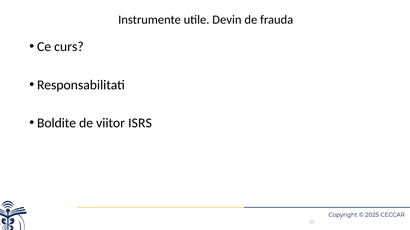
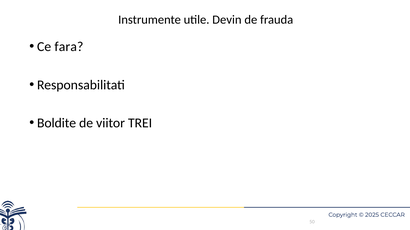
curs: curs -> fara
ISRS: ISRS -> TREI
